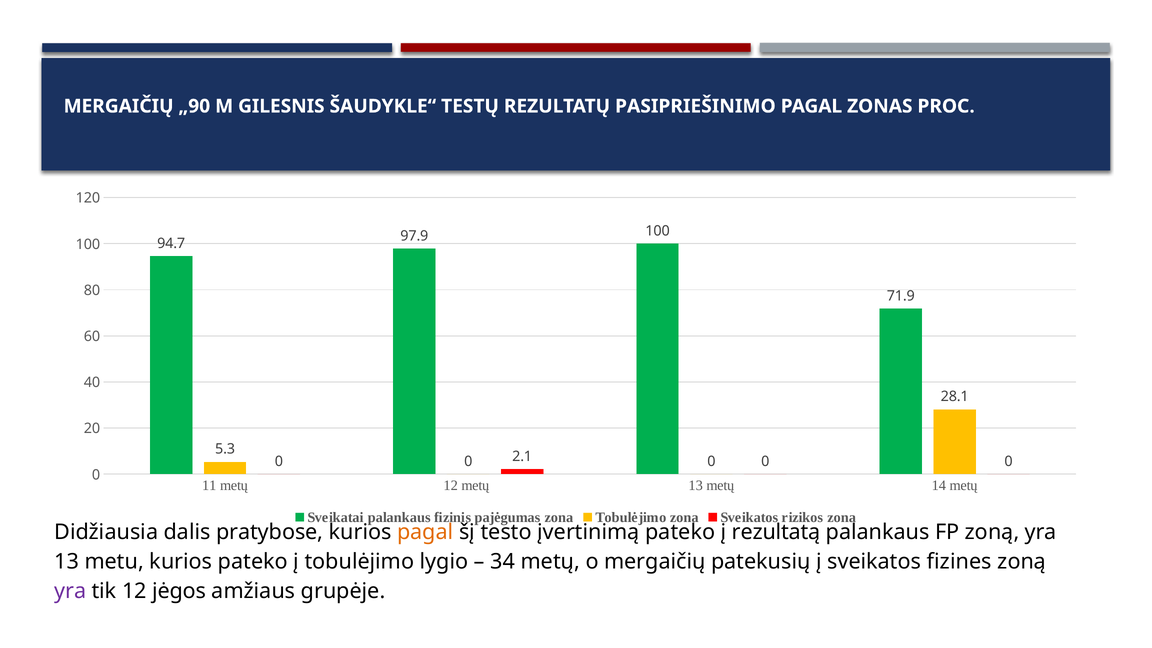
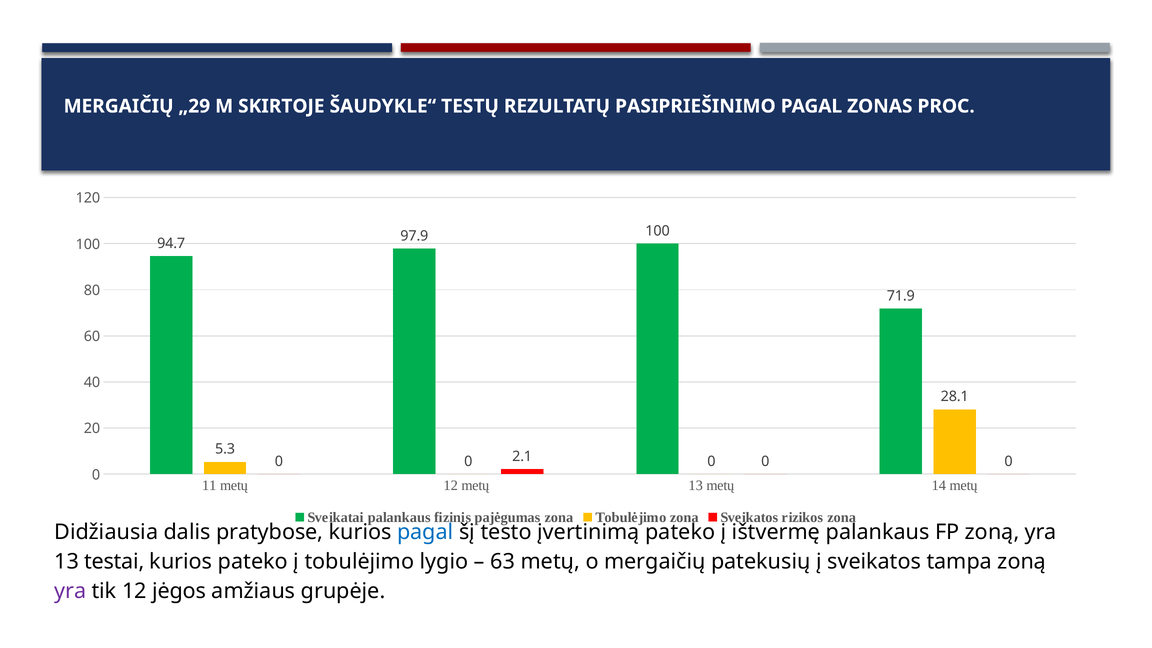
„90: „90 -> „29
GILESNIS: GILESNIS -> SKIRTOJE
pagal at (425, 532) colour: orange -> blue
rezultatą: rezultatą -> ištvermę
metu: metu -> testai
34: 34 -> 63
fizines: fizines -> tampa
